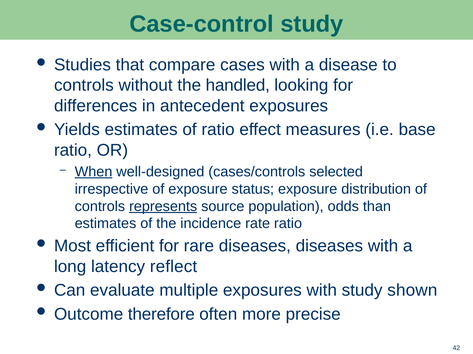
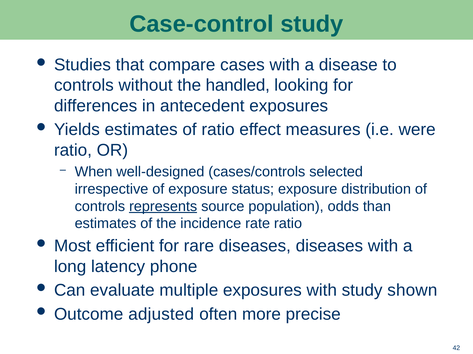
base: base -> were
When underline: present -> none
reflect: reflect -> phone
therefore: therefore -> adjusted
